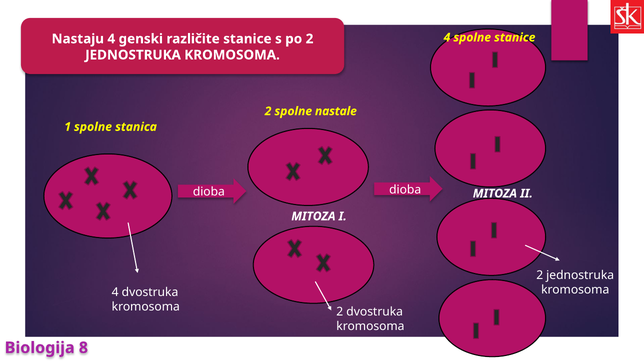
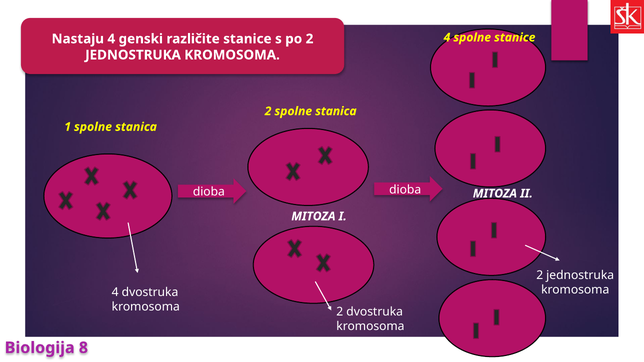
2 spolne nastale: nastale -> stanica
